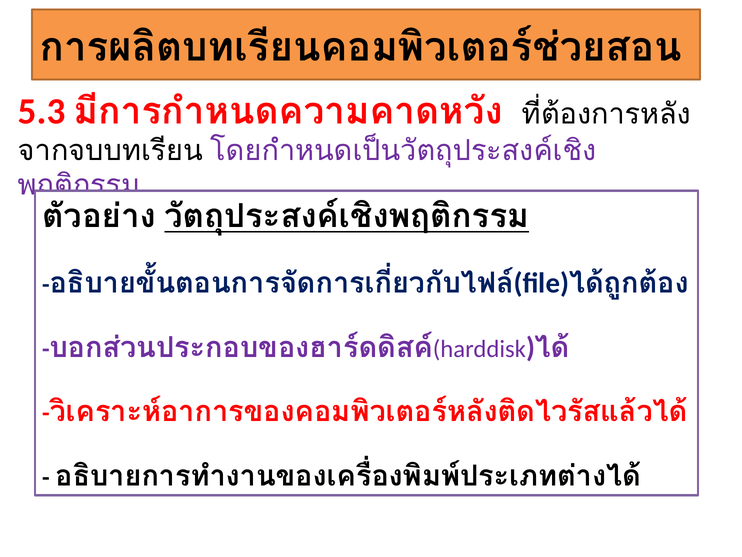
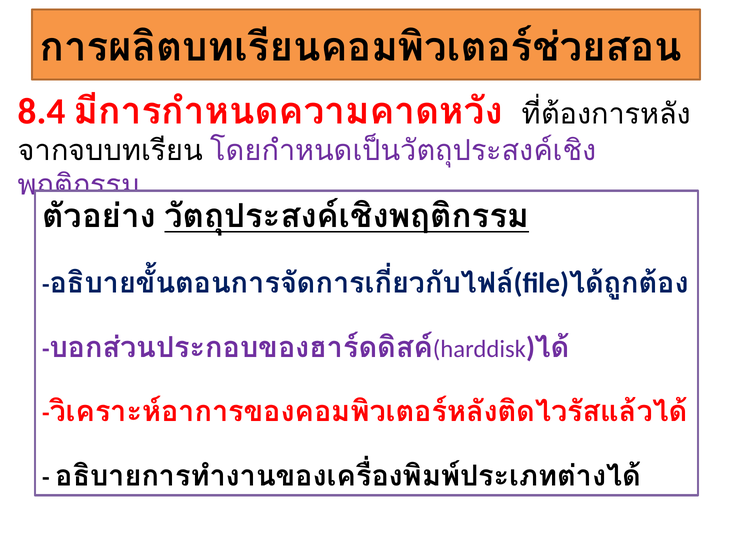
5.3: 5.3 -> 8.4
